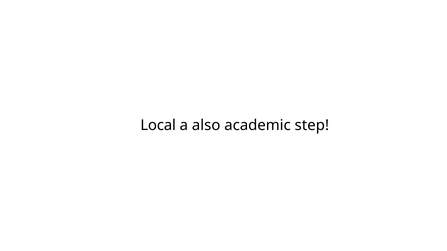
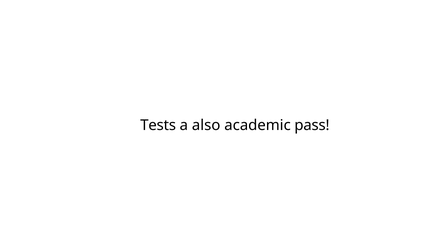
Local: Local -> Tests
step: step -> pass
